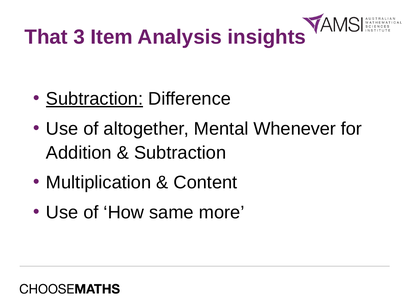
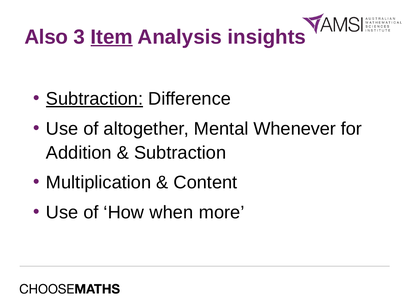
That: That -> Also
Item underline: none -> present
same: same -> when
